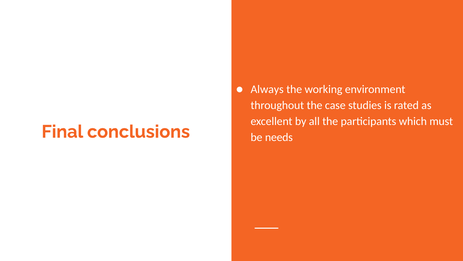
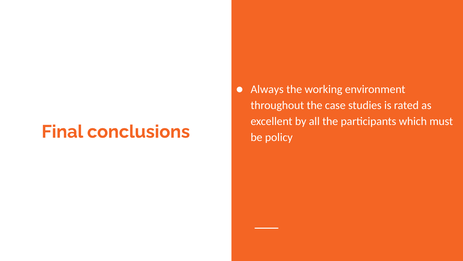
needs: needs -> policy
